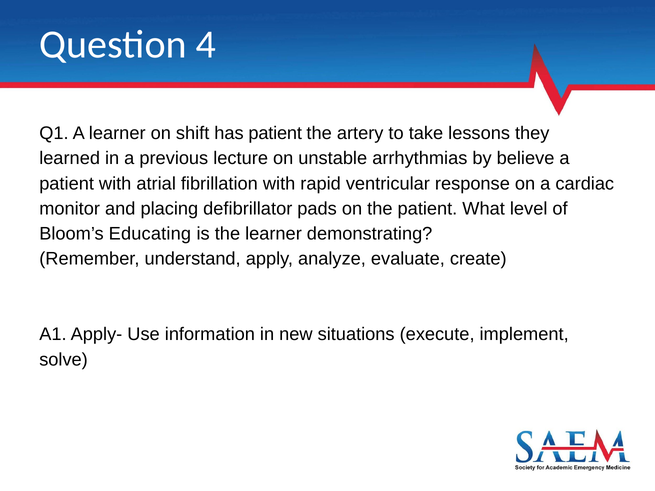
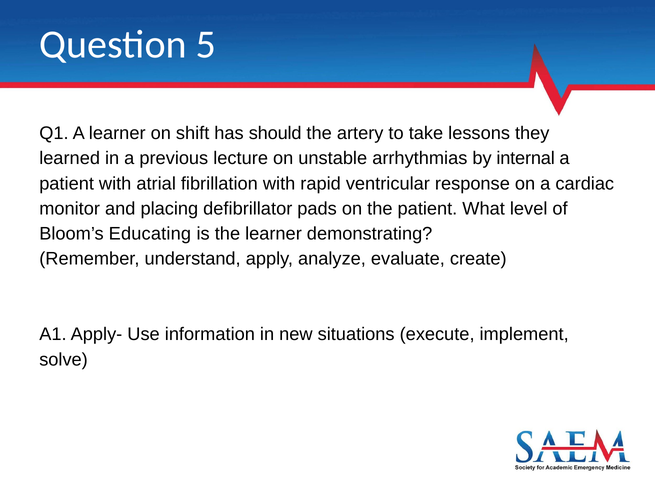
4: 4 -> 5
has patient: patient -> should
believe: believe -> internal
